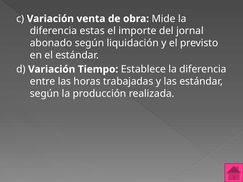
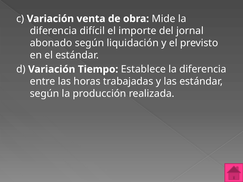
estas: estas -> difícil
